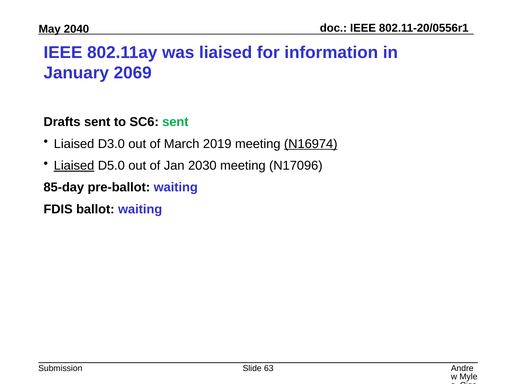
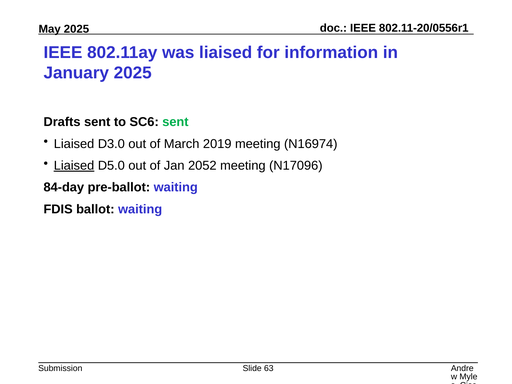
2040 at (76, 29): 2040 -> 2025
January 2069: 2069 -> 2025
N16974 underline: present -> none
2030: 2030 -> 2052
85-day: 85-day -> 84-day
